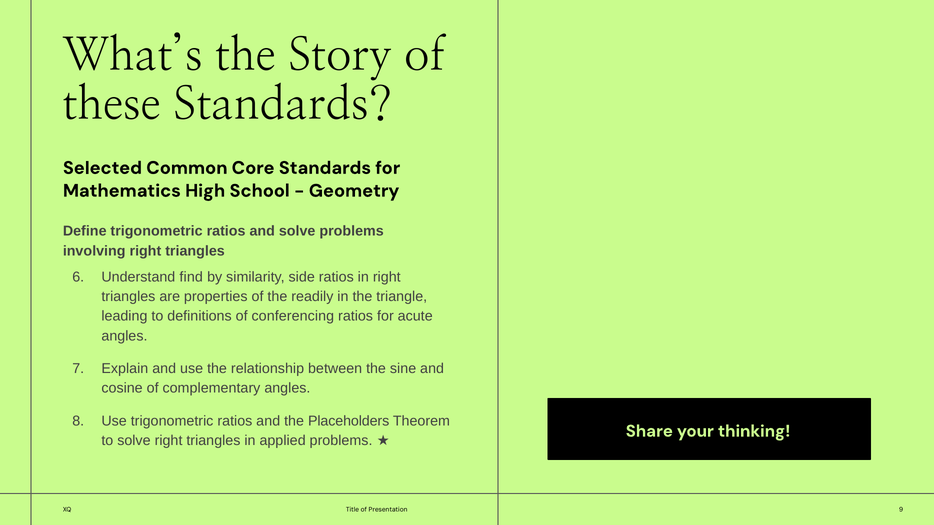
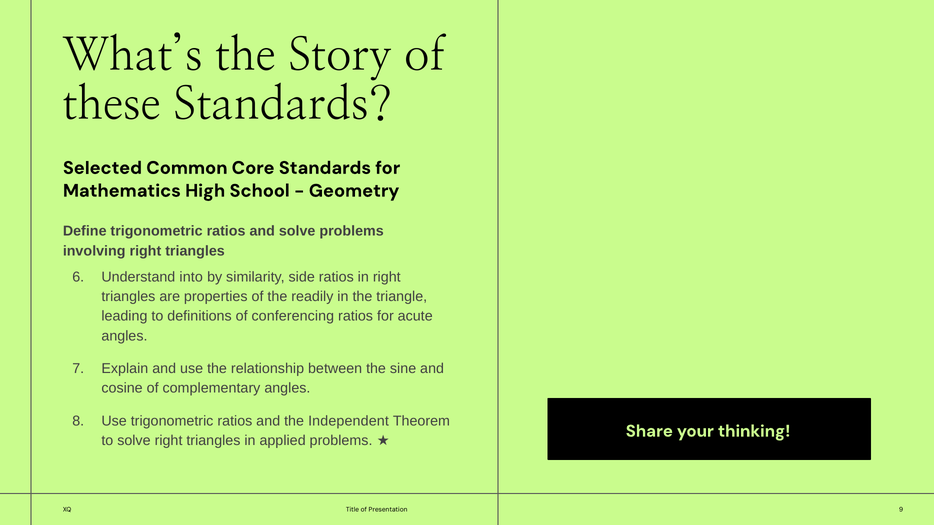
find: find -> into
Placeholders: Placeholders -> Independent
